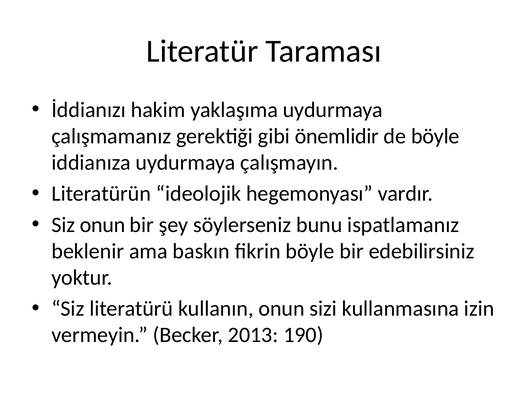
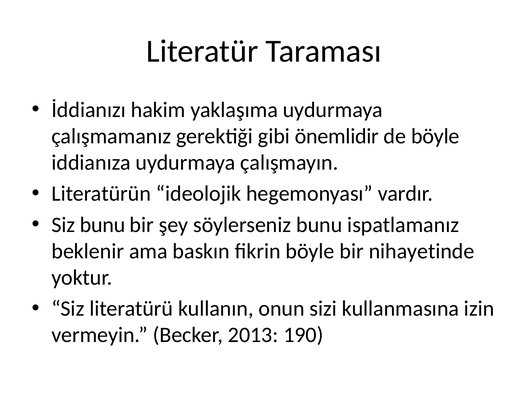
Siz onun: onun -> bunu
edebilirsiniz: edebilirsiniz -> nihayetinde
